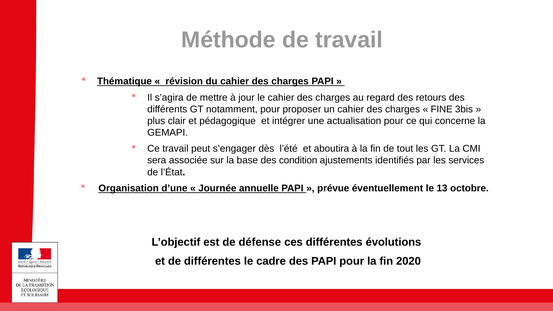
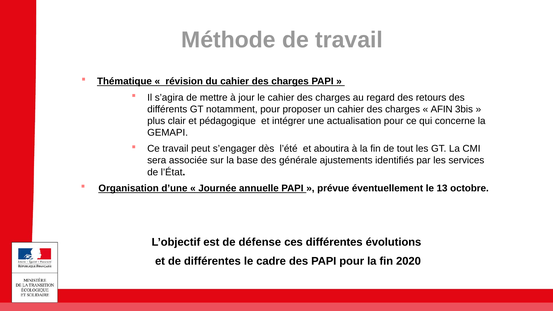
FINE: FINE -> AFIN
condition: condition -> générale
